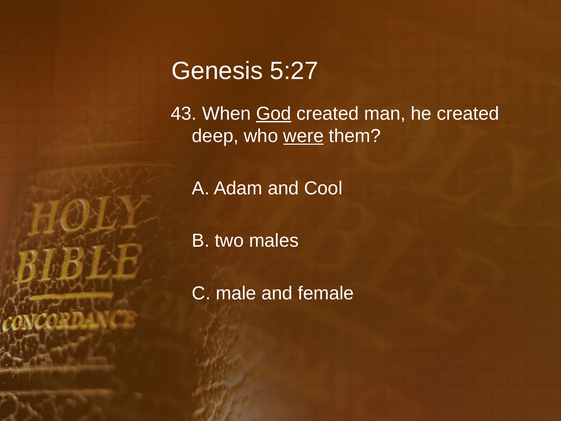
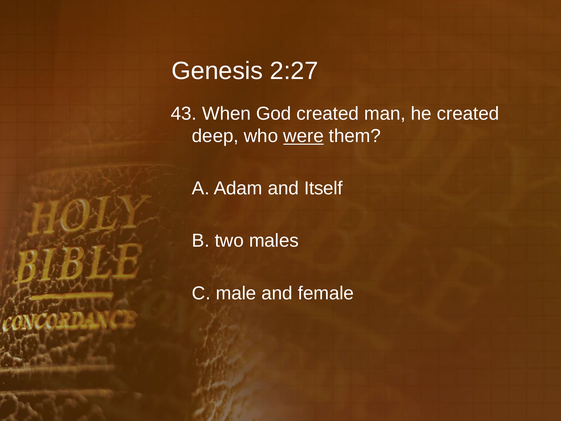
5:27: 5:27 -> 2:27
God underline: present -> none
Cool: Cool -> Itself
